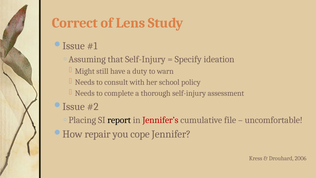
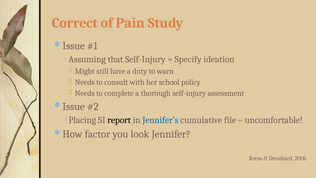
Lens: Lens -> Pain
Jennifer’s colour: red -> blue
repair: repair -> factor
cope: cope -> look
